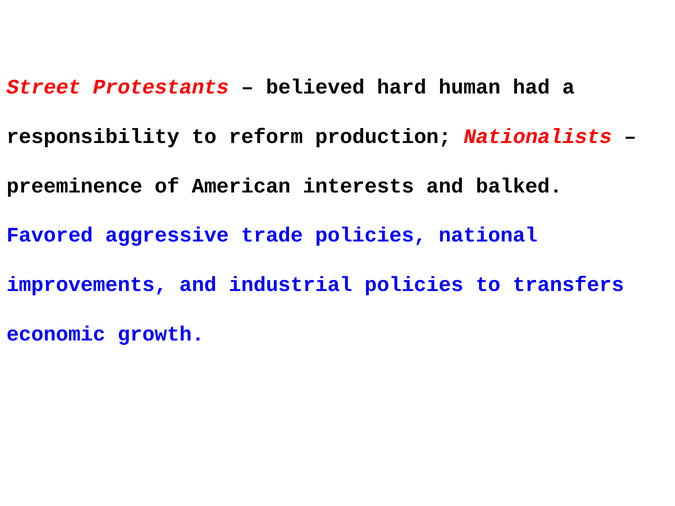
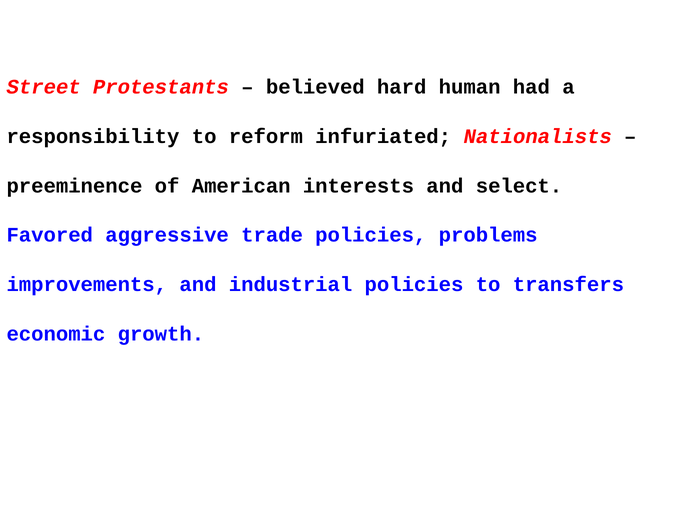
production: production -> infuriated
balked: balked -> select
national: national -> problems
